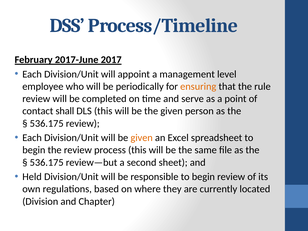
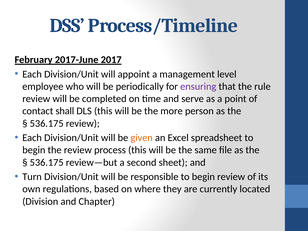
ensuring colour: orange -> purple
the given: given -> more
Held: Held -> Turn
